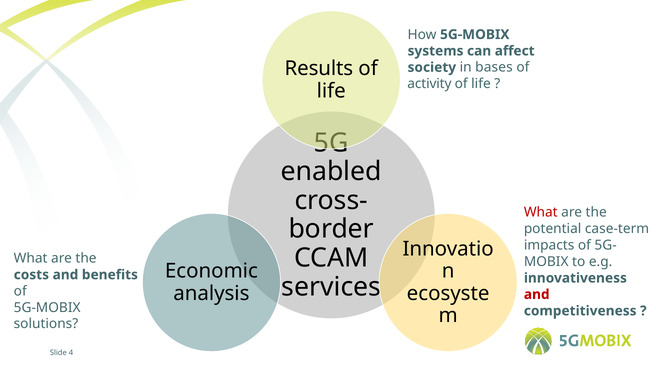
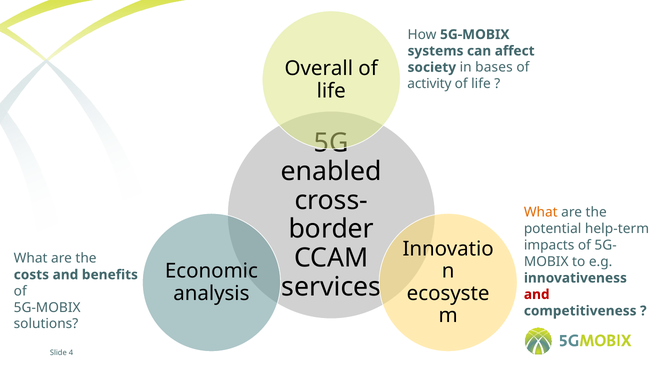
Results: Results -> Overall
What at (541, 212) colour: red -> orange
case-term: case-term -> help-term
